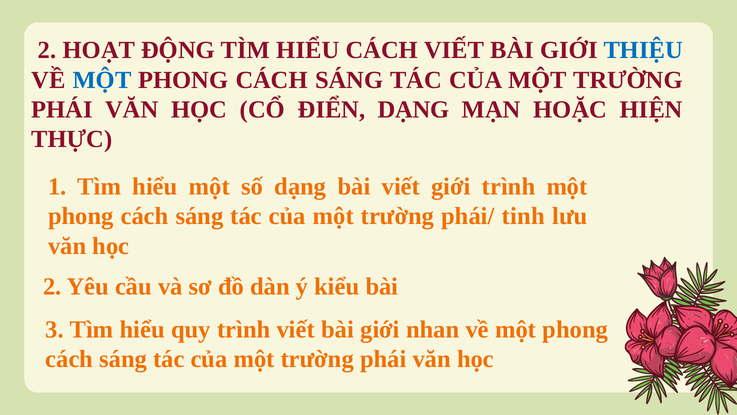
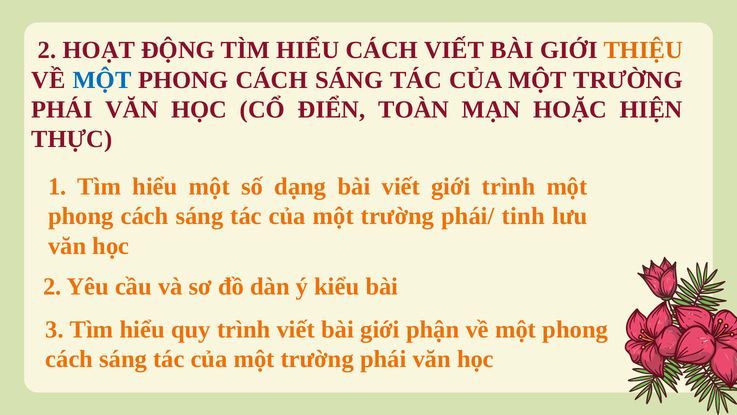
THIỆU colour: blue -> orange
ĐIỂN DẠNG: DẠNG -> TOÀN
nhan: nhan -> phận
